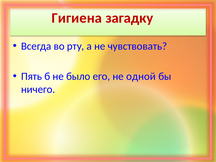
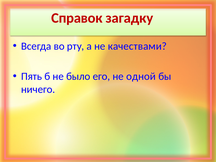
Гигиена: Гигиена -> Справок
чувствовать: чувствовать -> качествами
